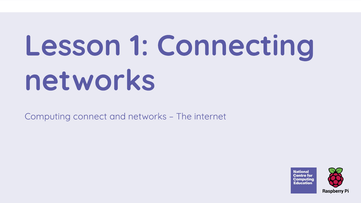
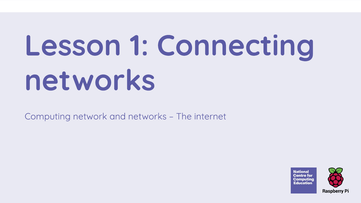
connect: connect -> network
